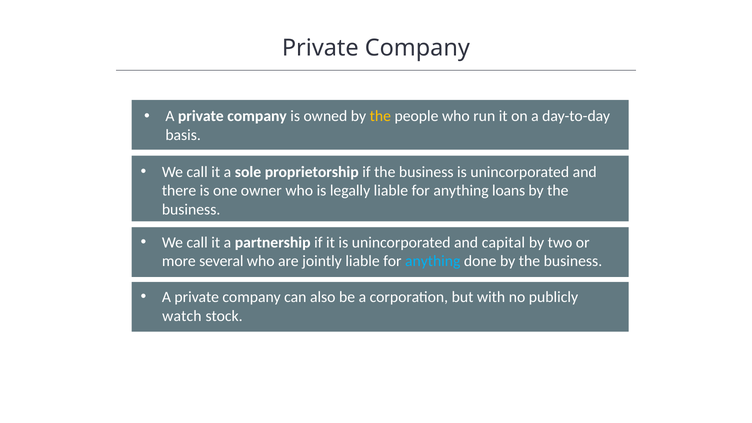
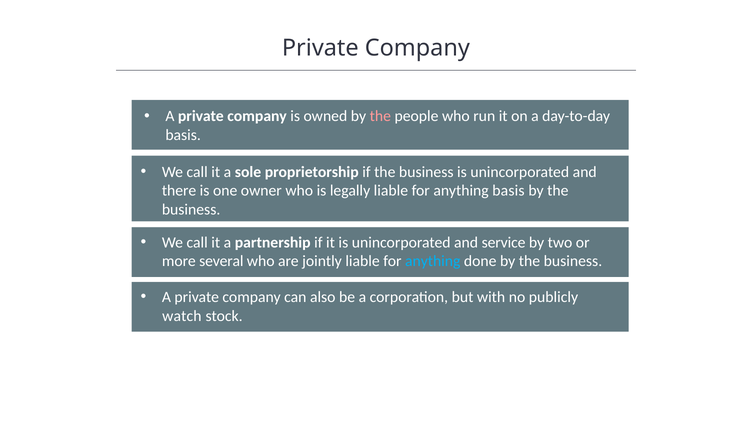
the at (380, 116) colour: yellow -> pink
anything loans: loans -> basis
capital: capital -> service
